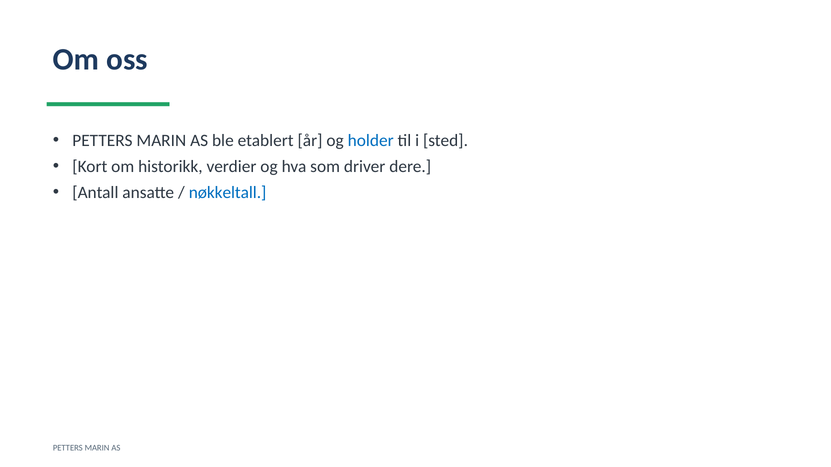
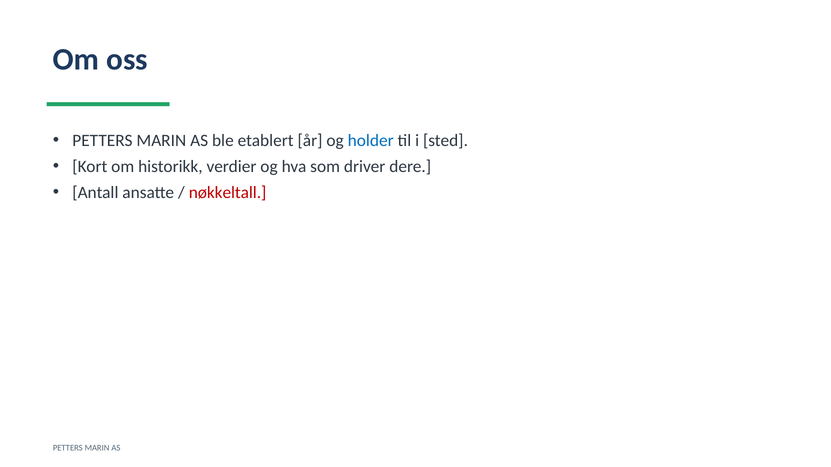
nøkkeltall colour: blue -> red
